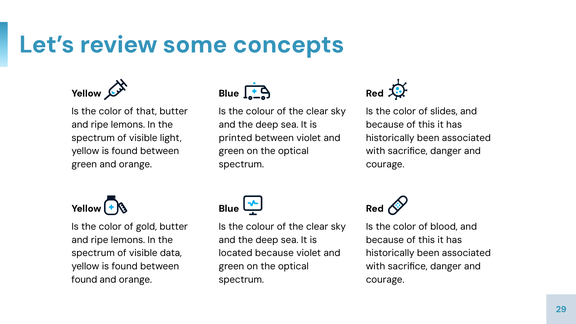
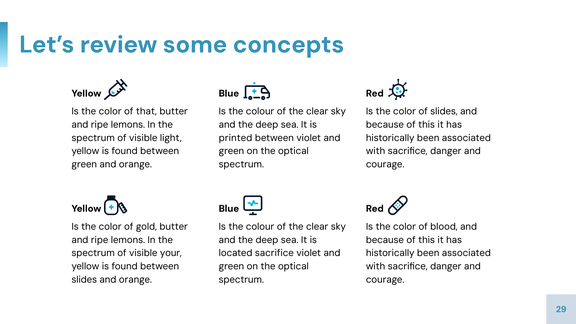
data: data -> your
located because: because -> sacrifice
found at (84, 280): found -> slides
